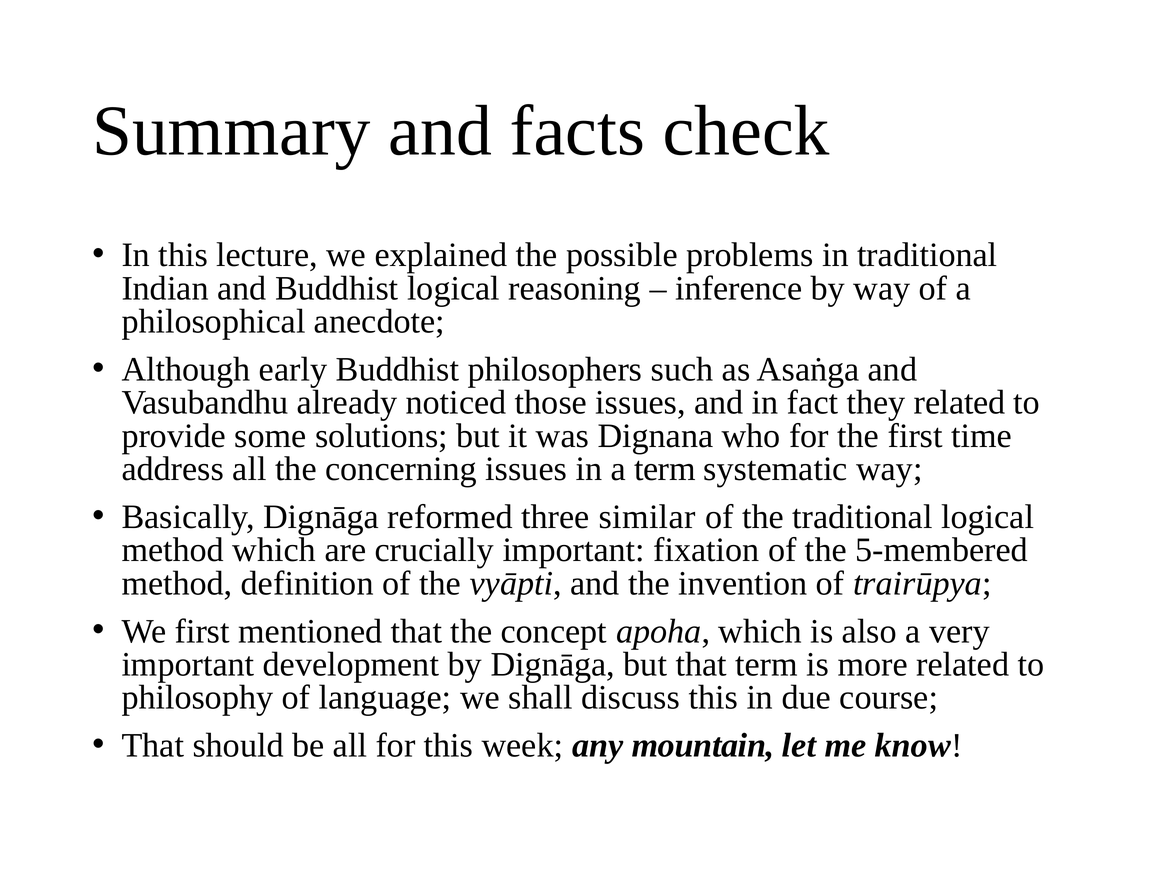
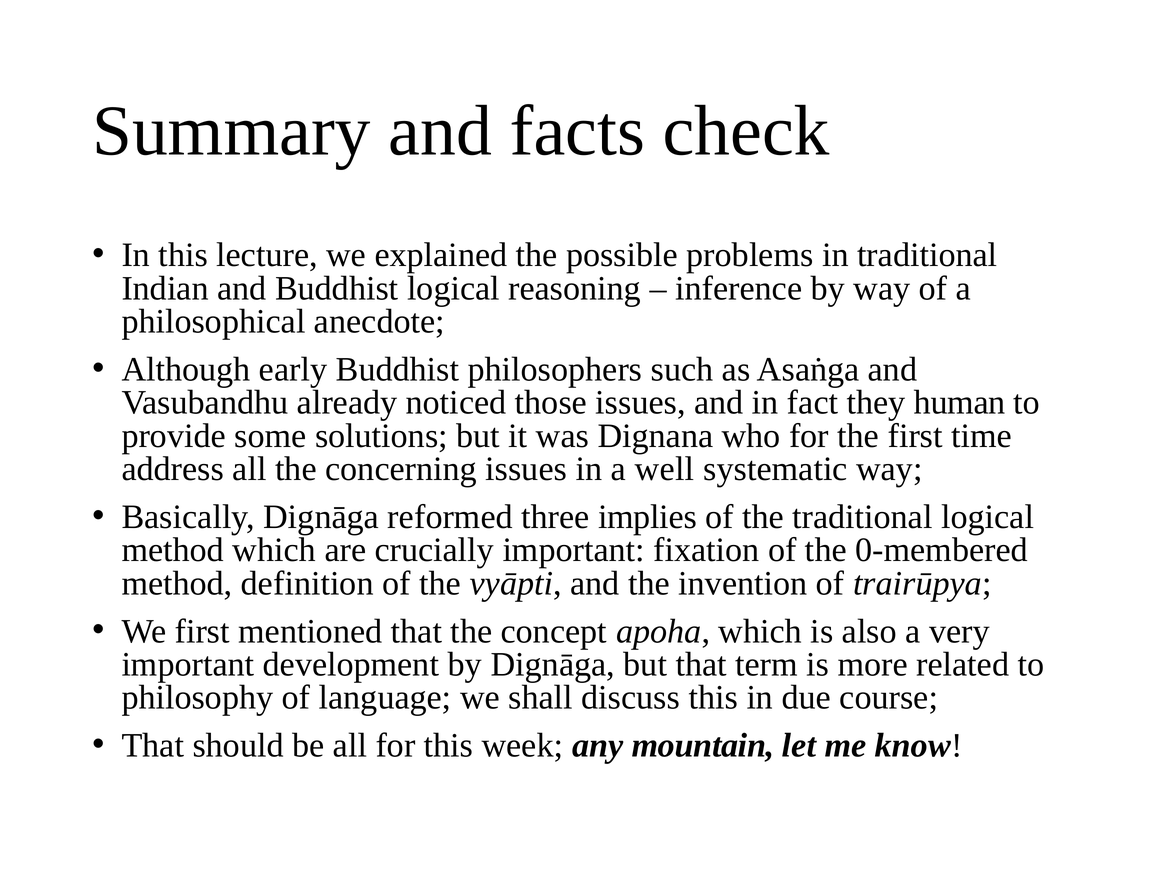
they related: related -> human
a term: term -> well
similar: similar -> implies
5-membered: 5-membered -> 0-membered
